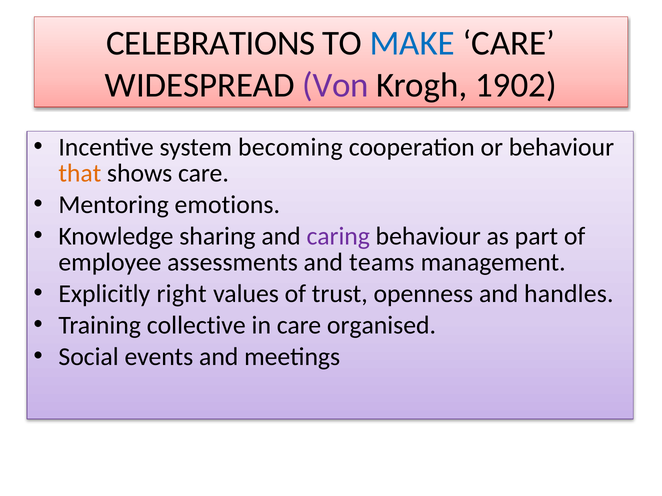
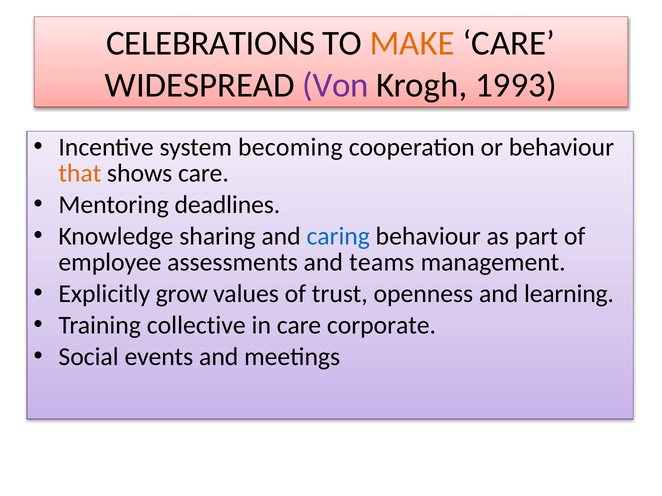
MAKE colour: blue -> orange
1902: 1902 -> 1993
emotions: emotions -> deadlines
caring colour: purple -> blue
right: right -> grow
handles: handles -> learning
organised: organised -> corporate
